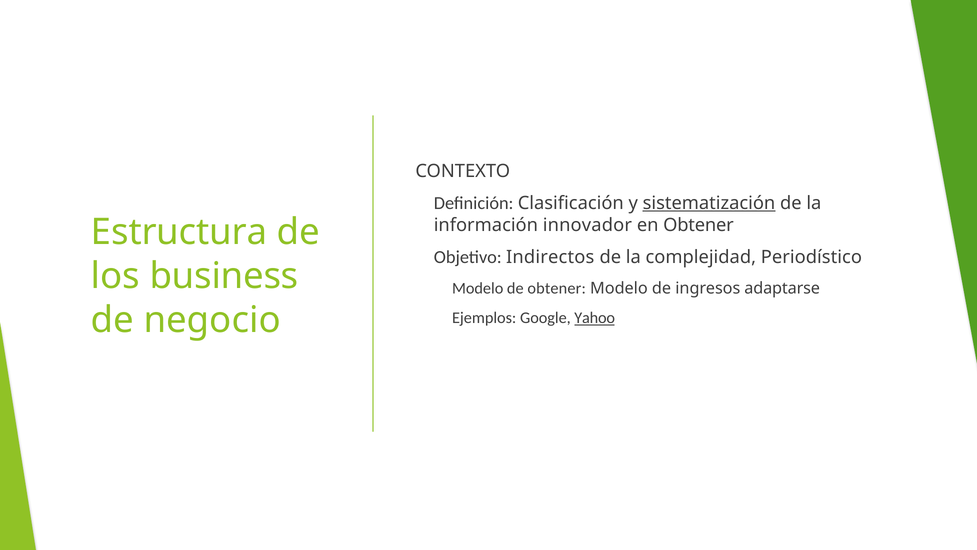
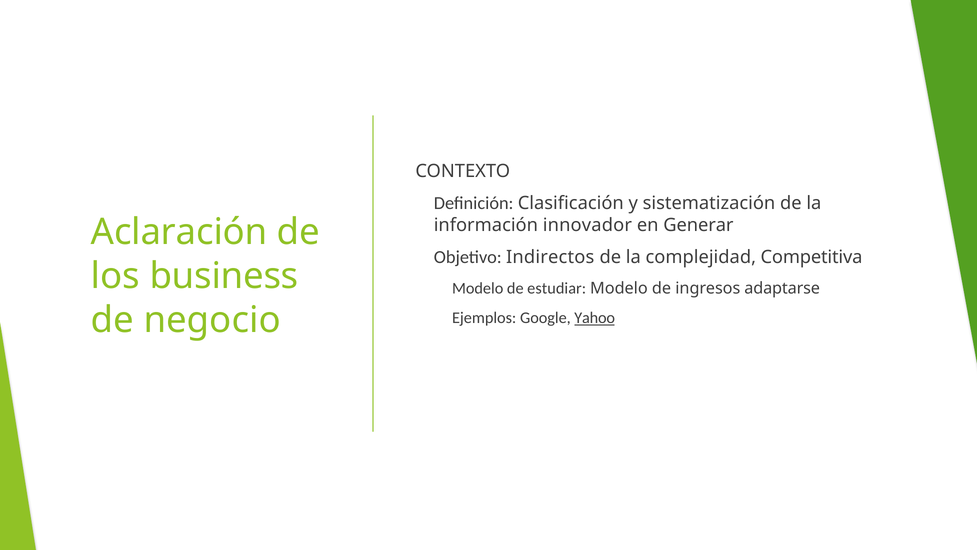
sistematización underline: present -> none
en Obtener: Obtener -> Generar
Estructura: Estructura -> Aclaración
Periodístico: Periodístico -> Competitiva
de obtener: obtener -> estudiar
